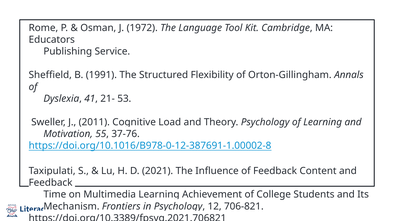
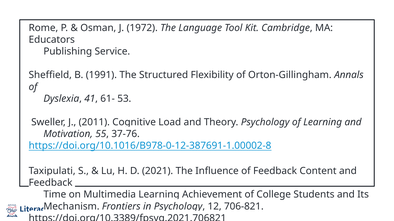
21-: 21- -> 61-
